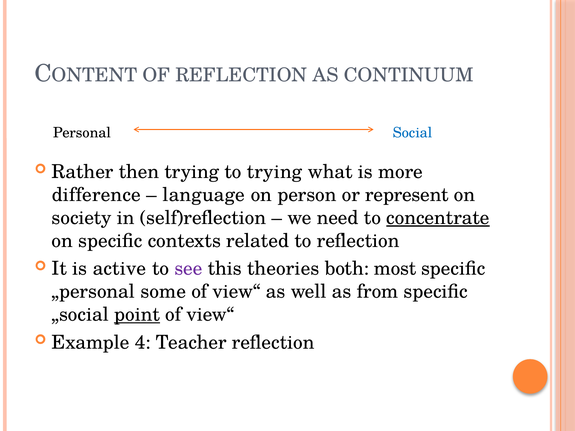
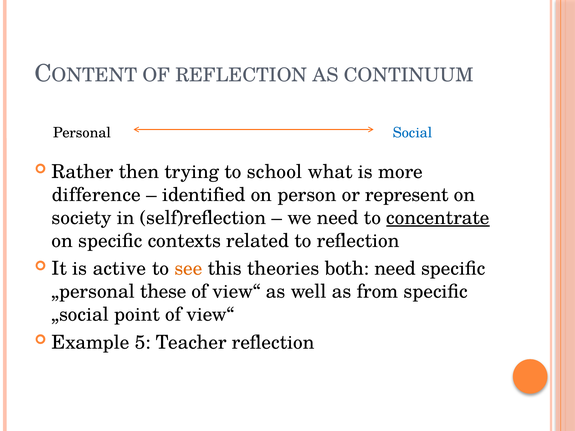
to trying: trying -> school
language: language -> identified
see colour: purple -> orange
both most: most -> need
some: some -> these
point underline: present -> none
4: 4 -> 5
